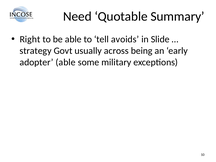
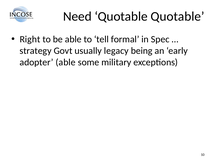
Quotable Summary: Summary -> Quotable
avoids: avoids -> formal
Slide: Slide -> Spec
across: across -> legacy
